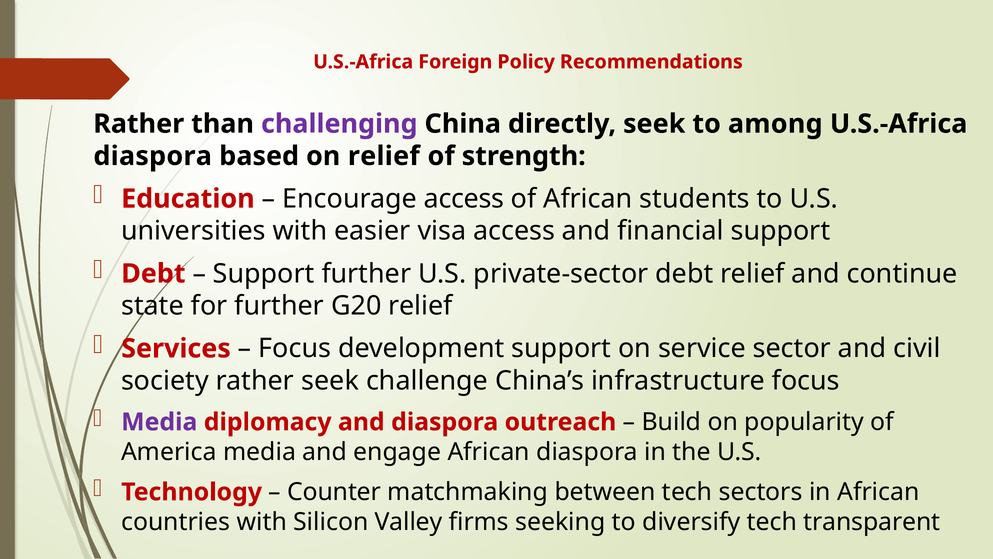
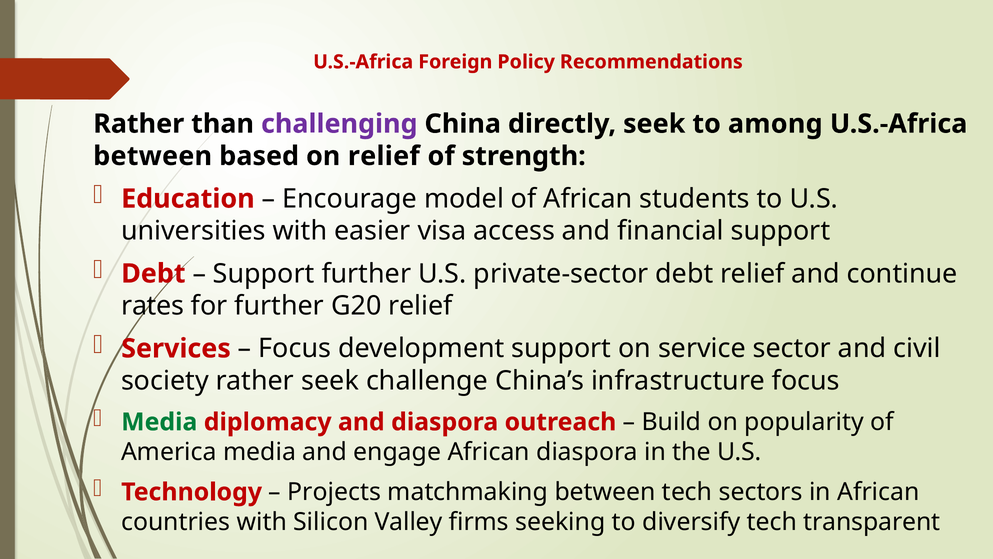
diaspora at (153, 156): diaspora -> between
Encourage access: access -> model
state: state -> rates
Media at (159, 422) colour: purple -> green
Counter: Counter -> Projects
